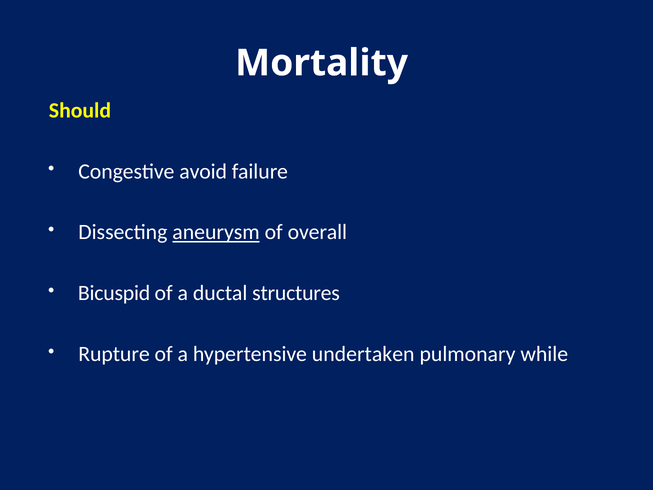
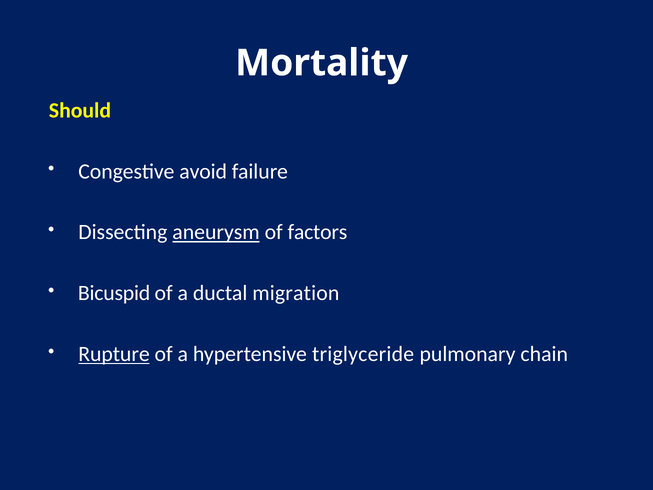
overall: overall -> factors
structures: structures -> migration
Rupture underline: none -> present
undertaken: undertaken -> triglyceride
while: while -> chain
